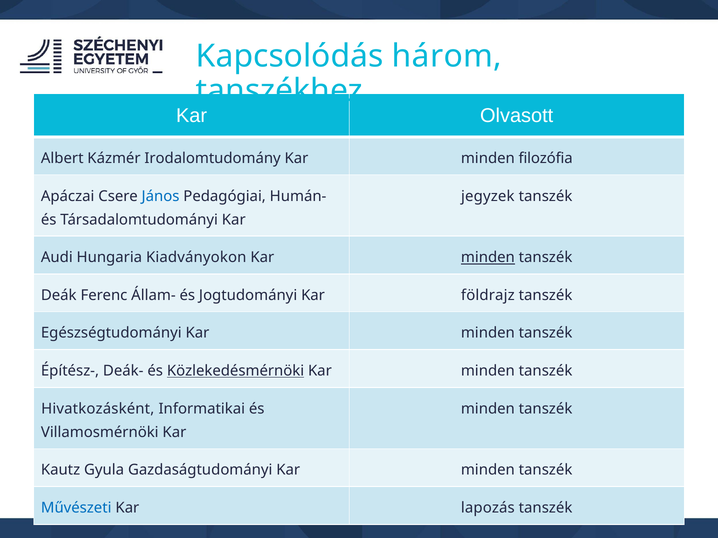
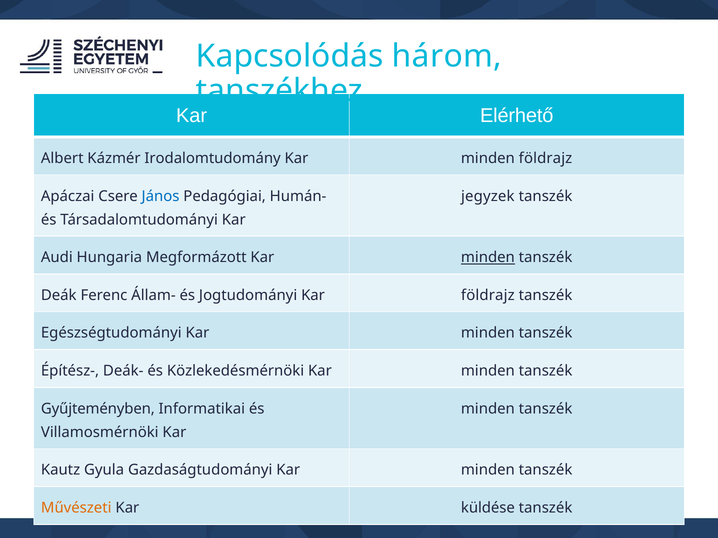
Olvasott: Olvasott -> Elérhető
minden filozófia: filozófia -> földrajz
Kiadványokon: Kiadványokon -> Megformázott
Közlekedésmérnöki underline: present -> none
Hivatkozásként: Hivatkozásként -> Gyűjteményben
Művészeti colour: blue -> orange
lapozás: lapozás -> küldése
